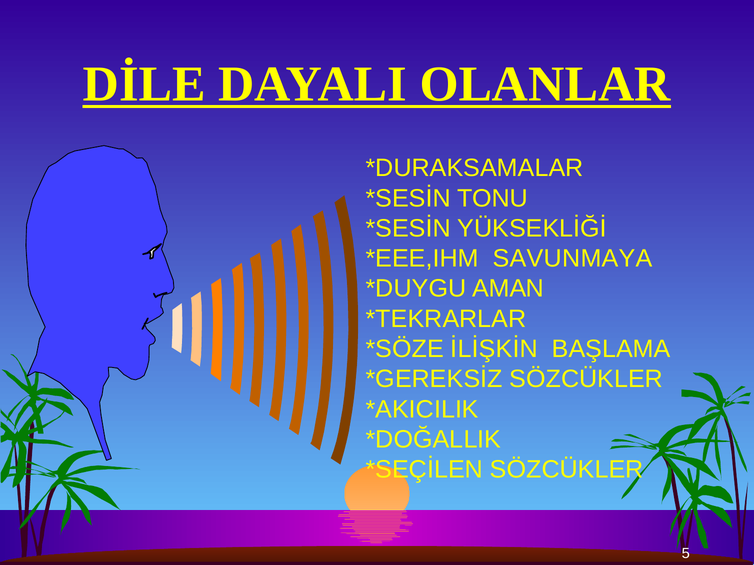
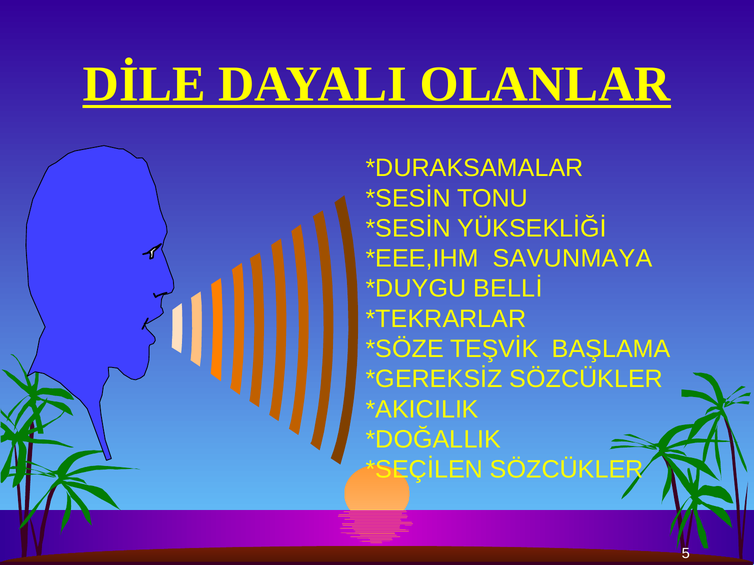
AMAN: AMAN -> BELLİ
İLİŞKİN: İLİŞKİN -> TEŞVİK
